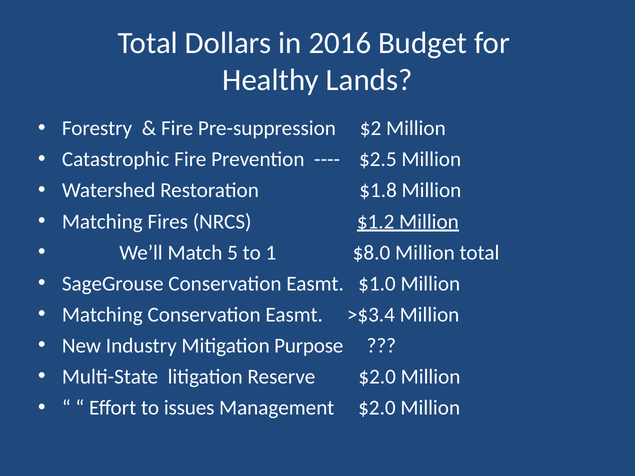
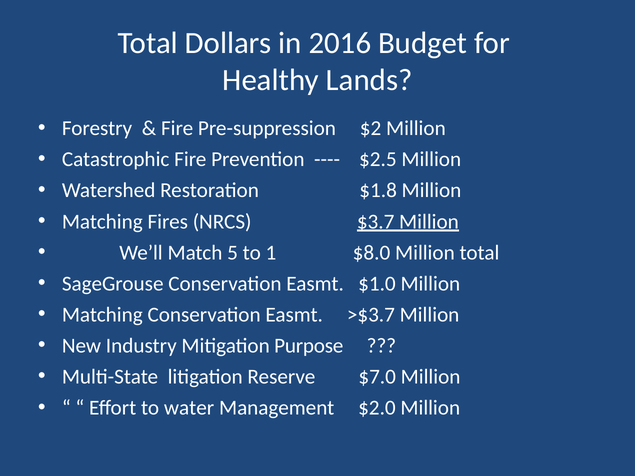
$1.2: $1.2 -> $3.7
>$3.4: >$3.4 -> >$3.7
Reserve $2.0: $2.0 -> $7.0
issues: issues -> water
